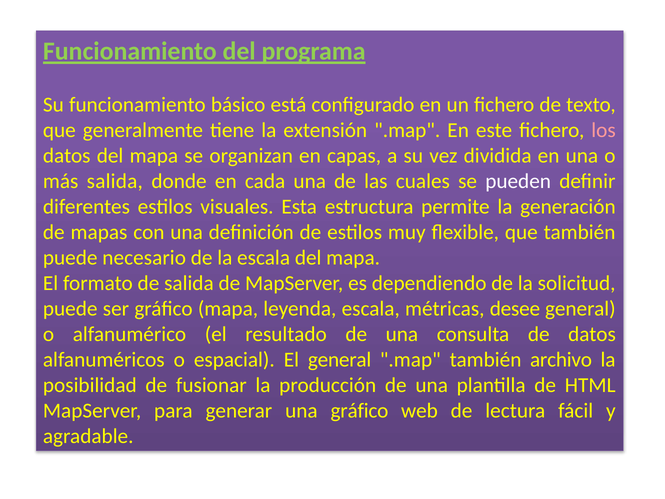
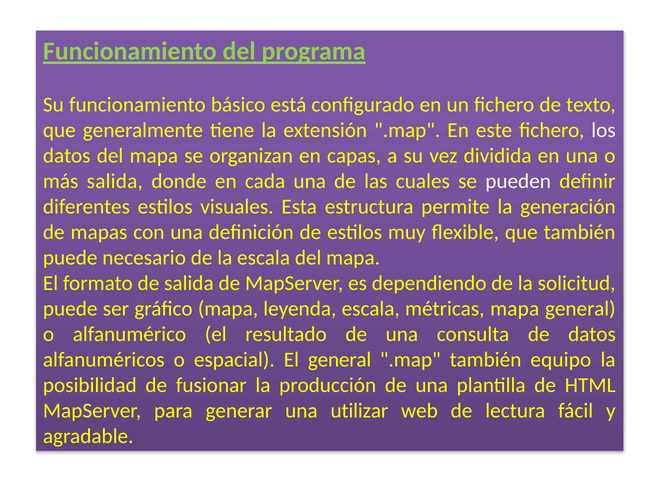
los colour: pink -> white
métricas desee: desee -> mapa
archivo: archivo -> equipo
una gráfico: gráfico -> utilizar
